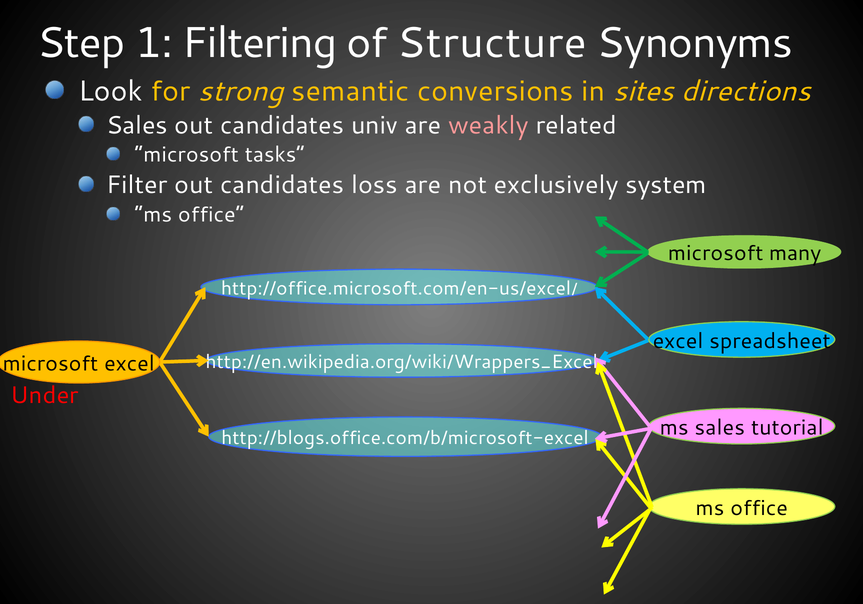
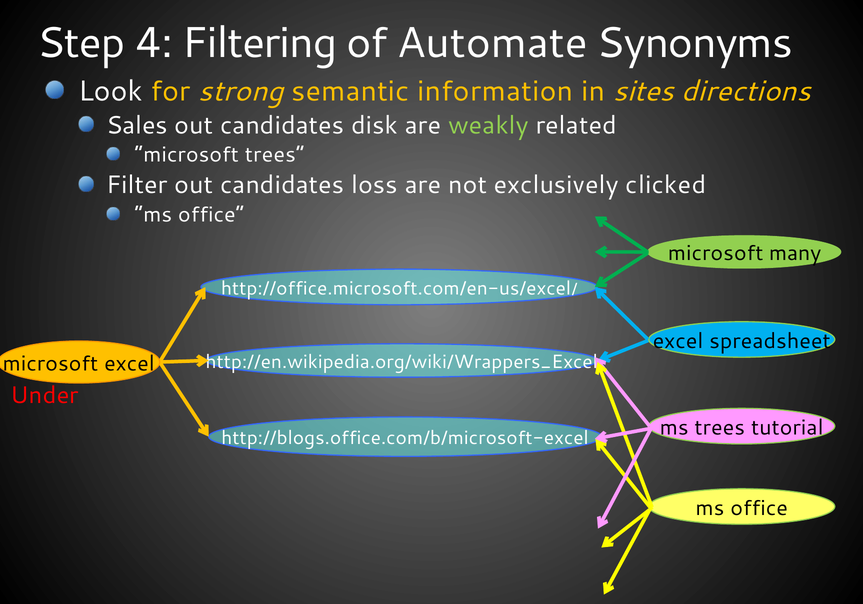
1: 1 -> 4
Structure: Structure -> Automate
conversions: conversions -> information
univ: univ -> disk
weakly colour: pink -> light green
microsoft tasks: tasks -> trees
system: system -> clicked
ms sales: sales -> trees
